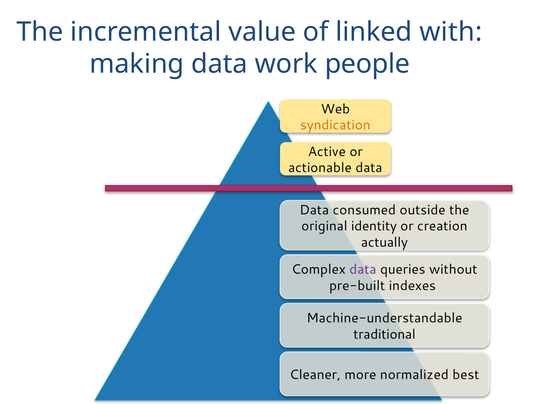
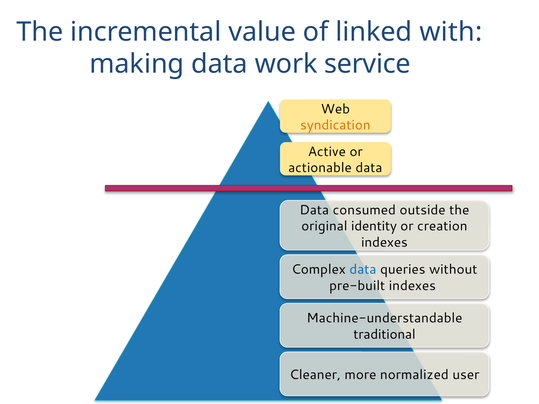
people: people -> service
actually at (384, 242): actually -> indexes
data at (363, 270) colour: purple -> blue
best: best -> user
